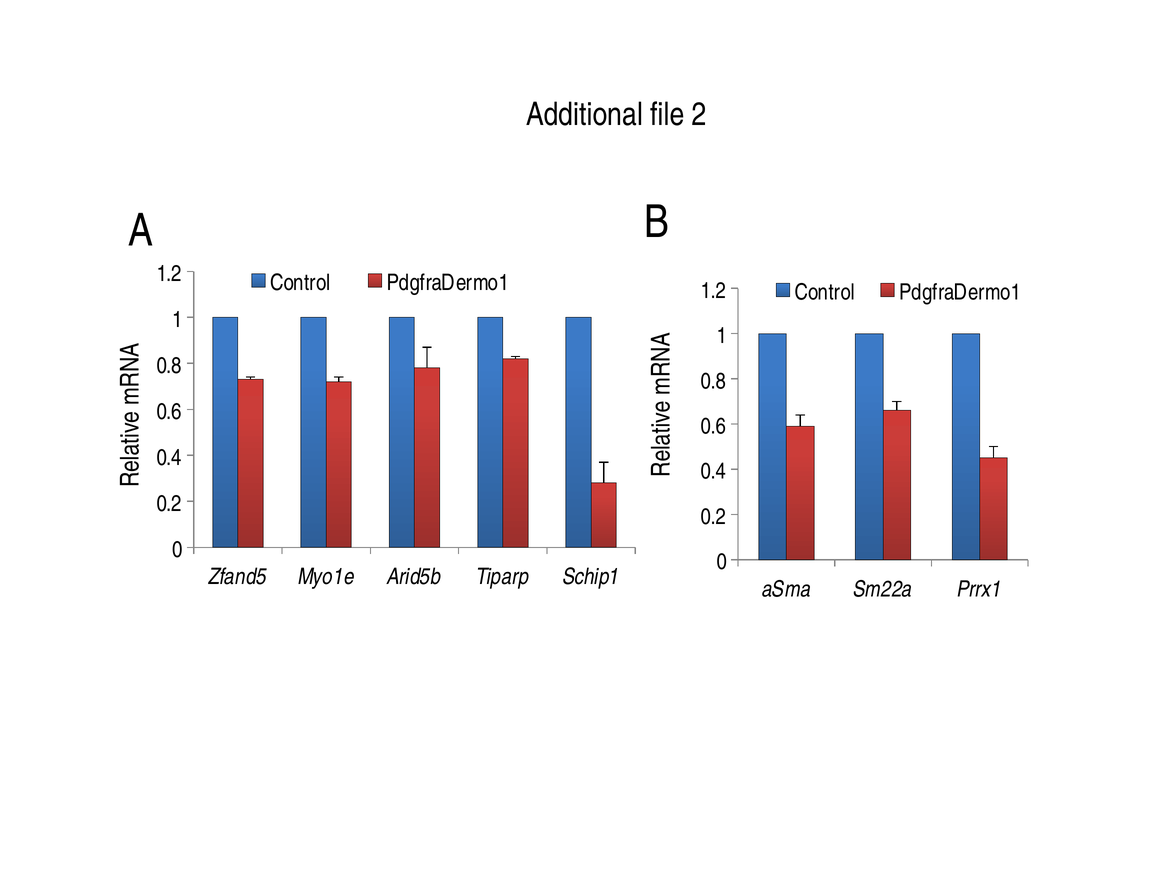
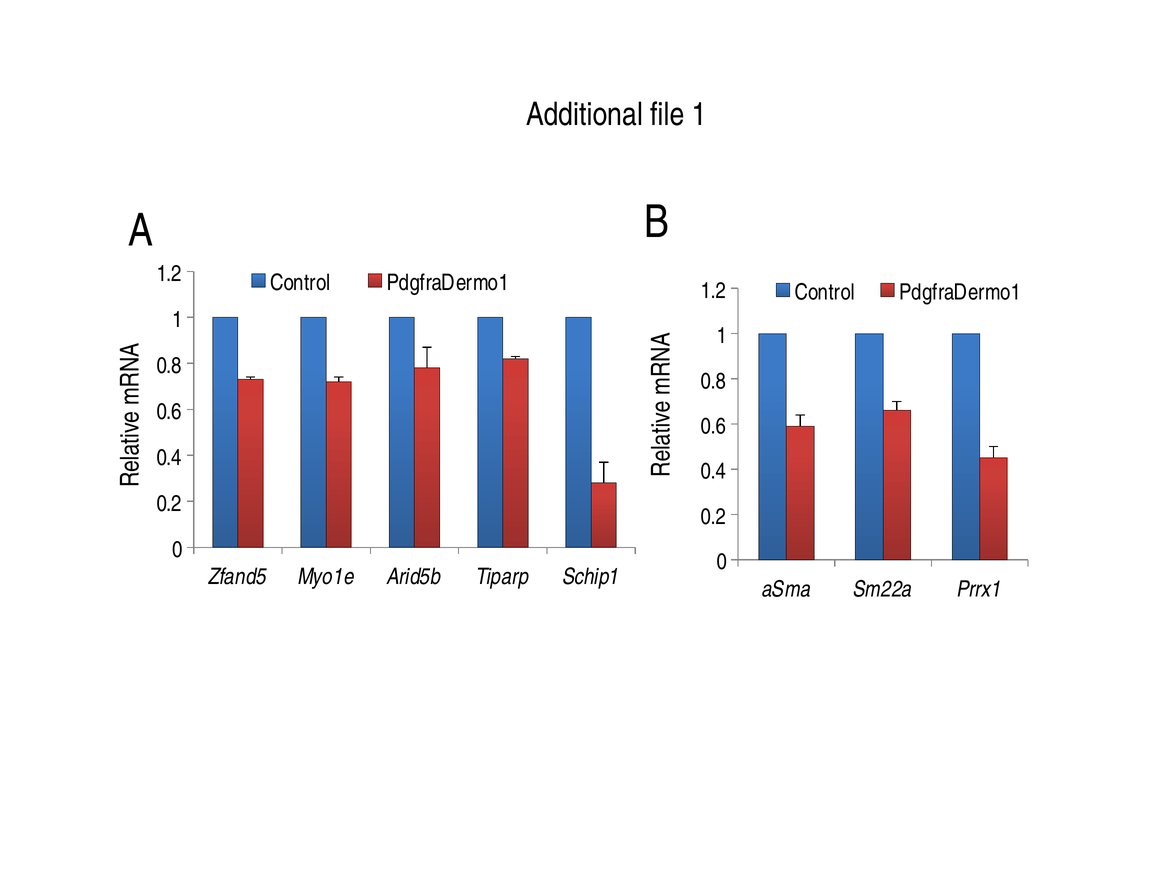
file 2: 2 -> 1
